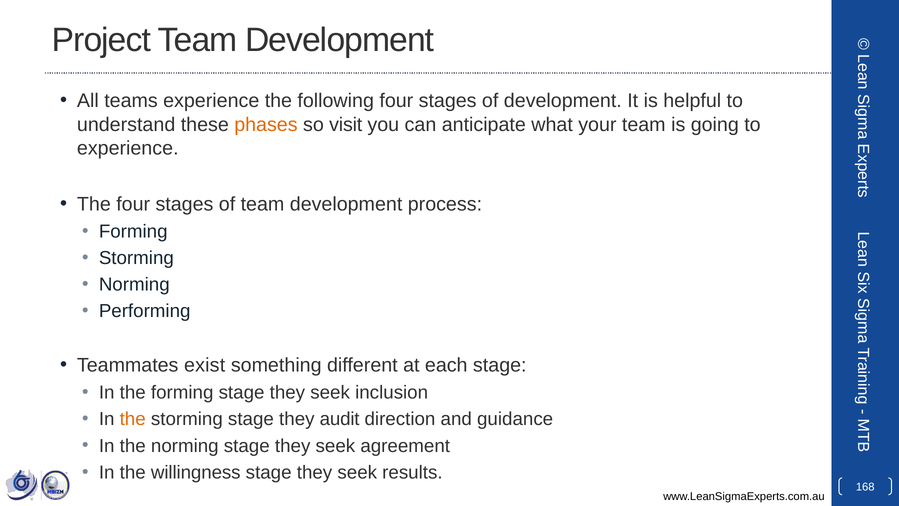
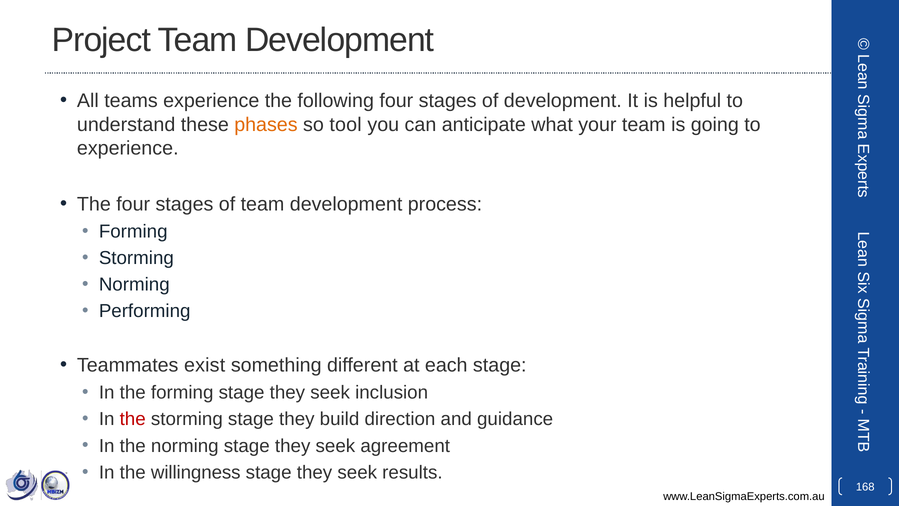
visit: visit -> tool
the at (133, 419) colour: orange -> red
audit: audit -> build
